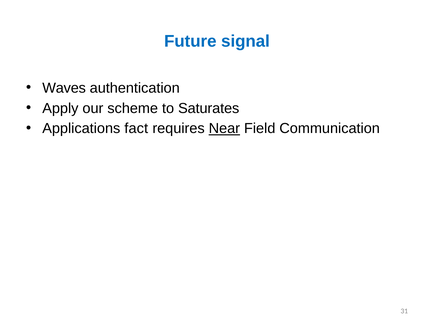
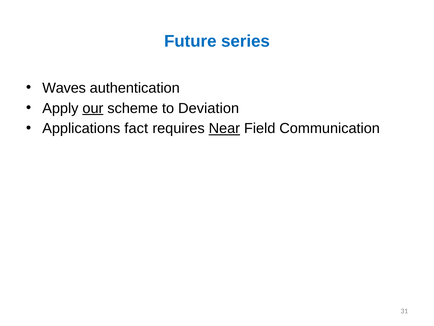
signal: signal -> series
our underline: none -> present
Saturates: Saturates -> Deviation
